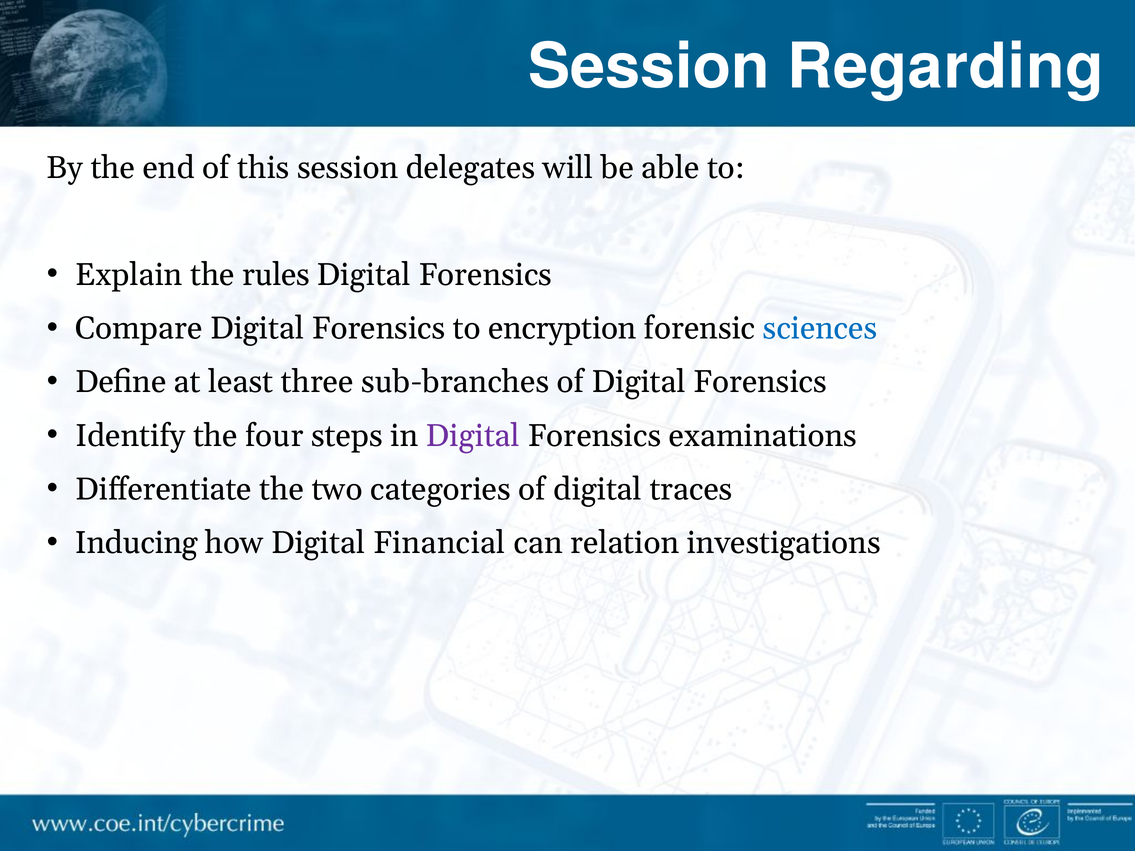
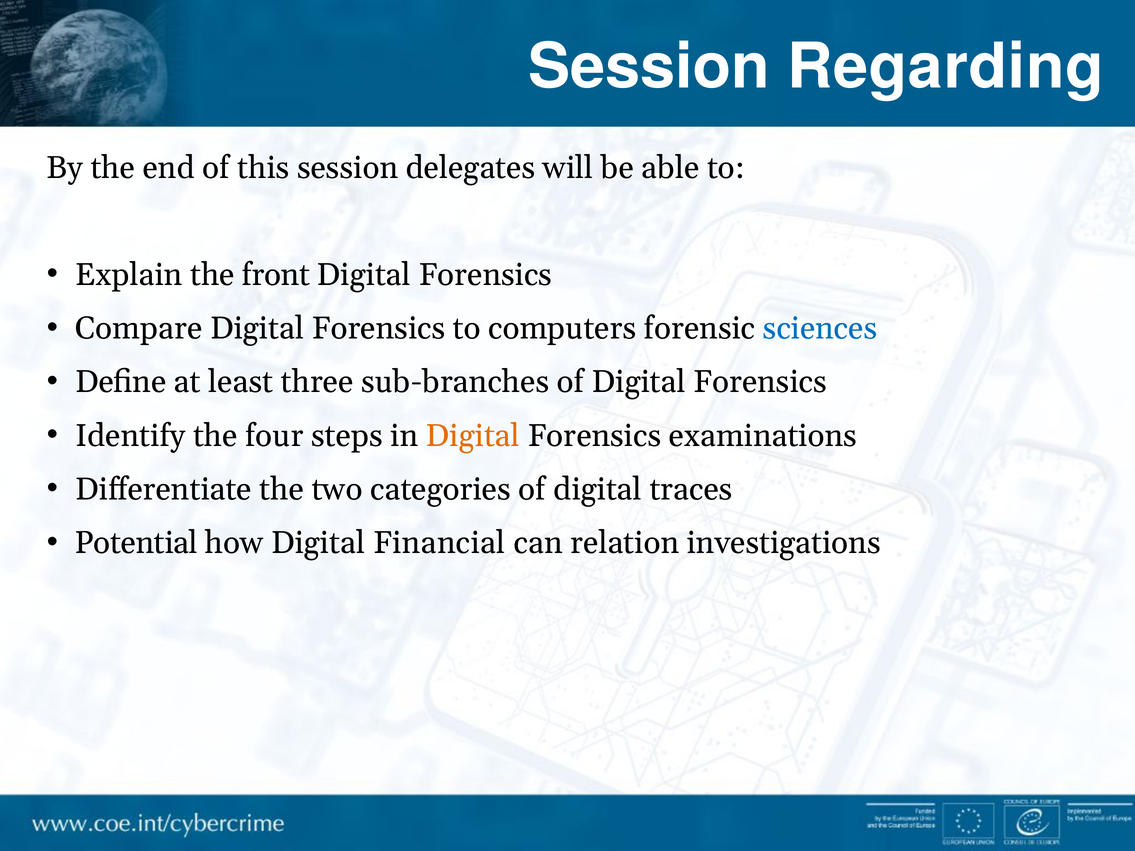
rules: rules -> front
encryption: encryption -> computers
Digital at (473, 436) colour: purple -> orange
Inducing: Inducing -> Potential
